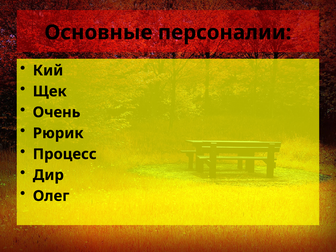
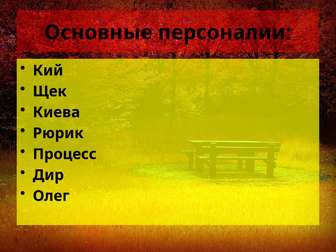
Очень: Очень -> Киева
